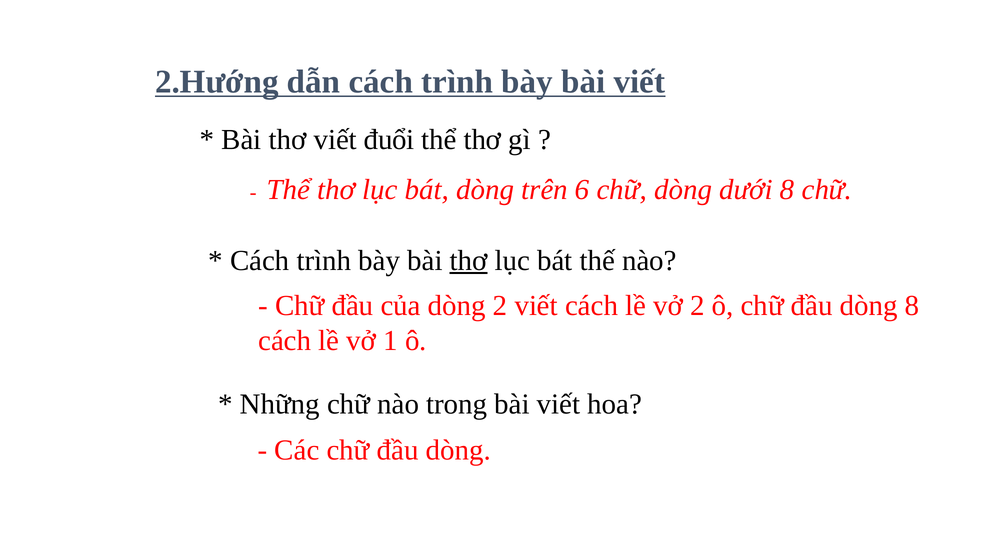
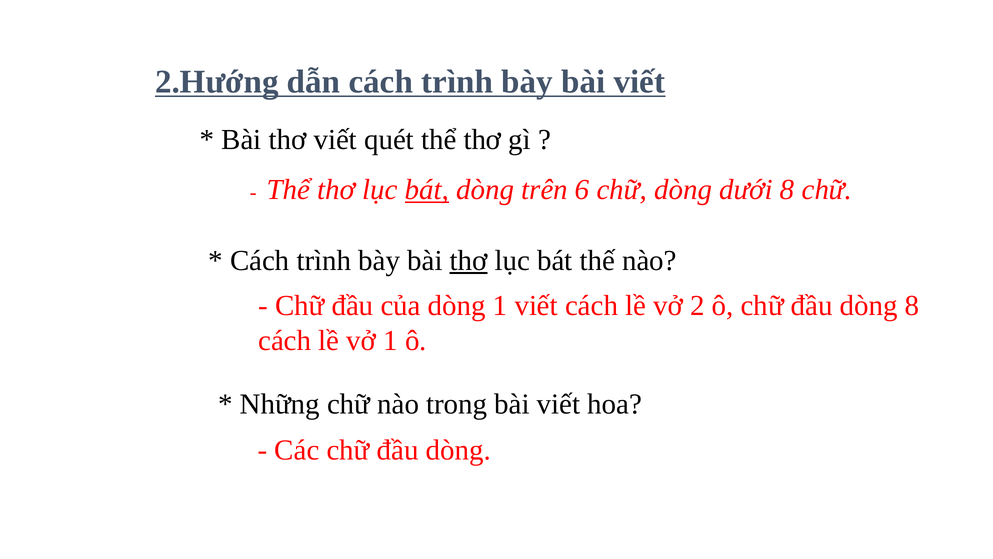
đuổi: đuổi -> quét
bát at (427, 190) underline: none -> present
dòng 2: 2 -> 1
